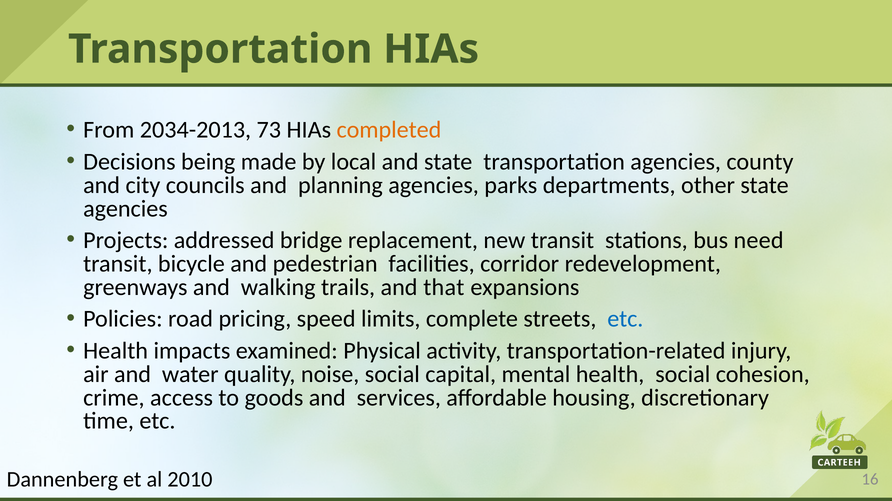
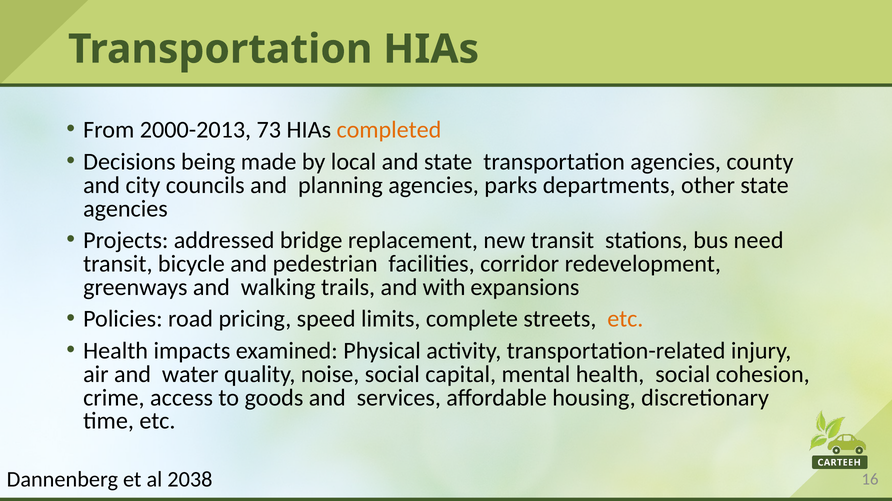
2034-2013: 2034-2013 -> 2000-2013
that: that -> with
etc at (625, 319) colour: blue -> orange
2010: 2010 -> 2038
